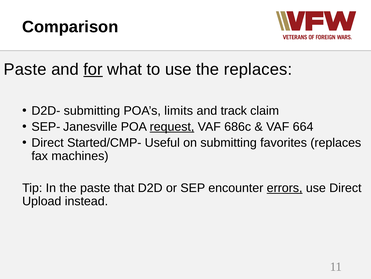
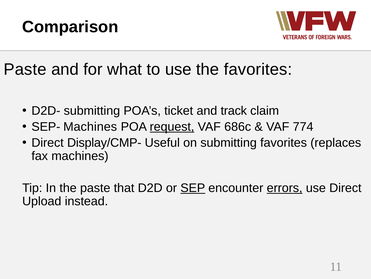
for underline: present -> none
the replaces: replaces -> favorites
limits: limits -> ticket
SEP- Janesville: Janesville -> Machines
664: 664 -> 774
Started/CMP-: Started/CMP- -> Display/CMP-
SEP underline: none -> present
